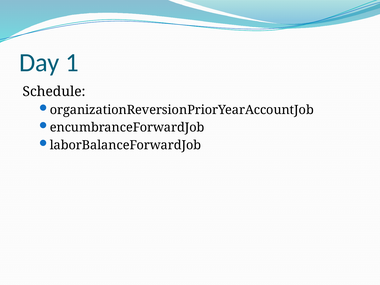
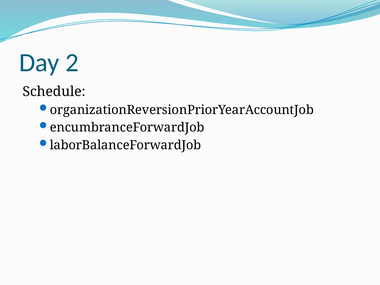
1: 1 -> 2
